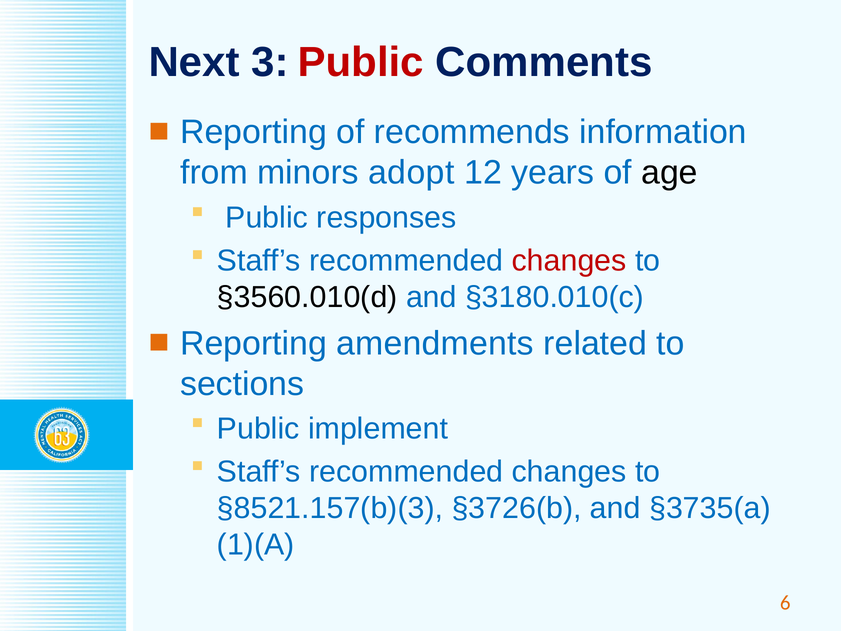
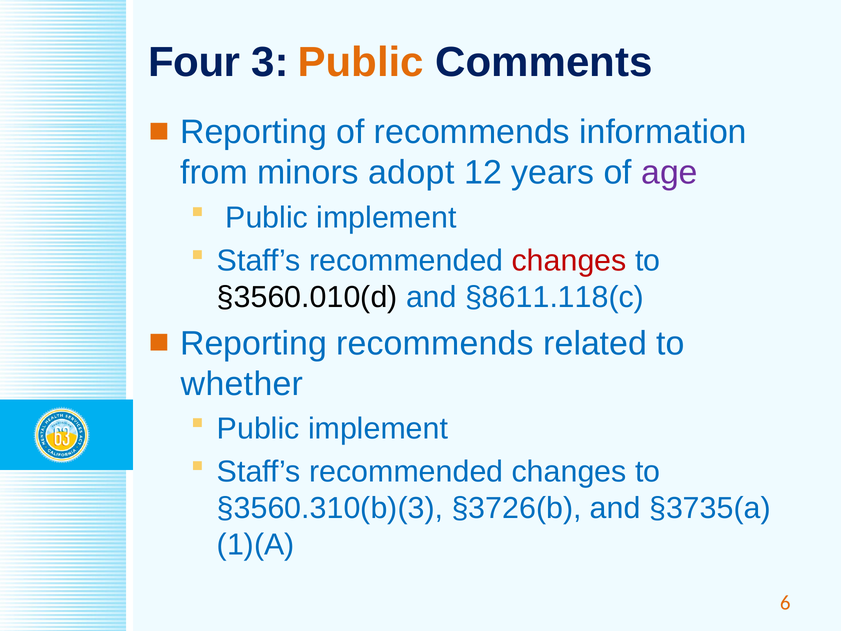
Next: Next -> Four
Public at (361, 62) colour: red -> orange
age colour: black -> purple
responses at (386, 218): responses -> implement
§3180.010(c: §3180.010(c -> §8611.118(c
Reporting amendments: amendments -> recommends
sections: sections -> whether
§8521.157(b)(3: §8521.157(b)(3 -> §3560.310(b)(3
